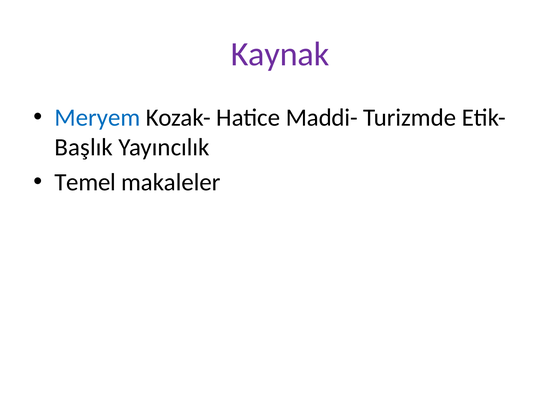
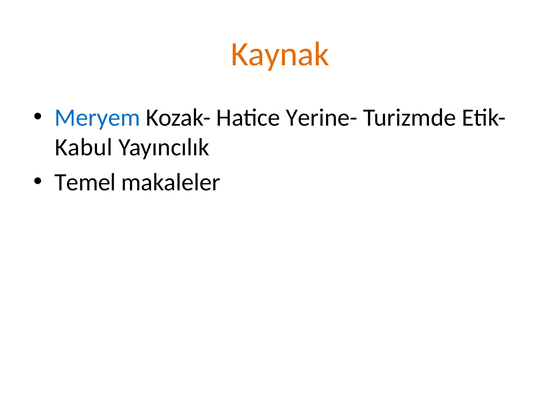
Kaynak colour: purple -> orange
Maddi-: Maddi- -> Yerine-
Başlık: Başlık -> Kabul
